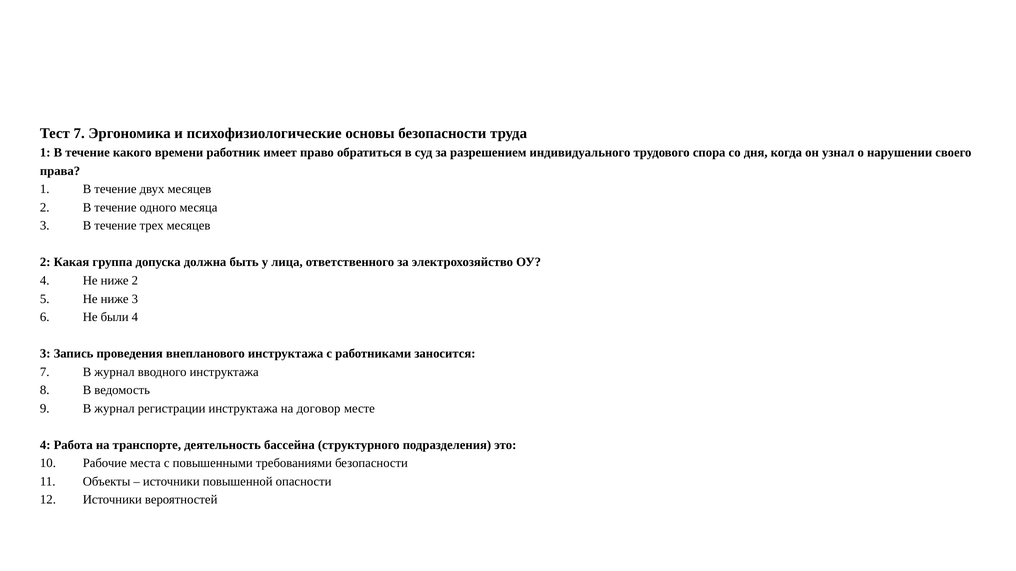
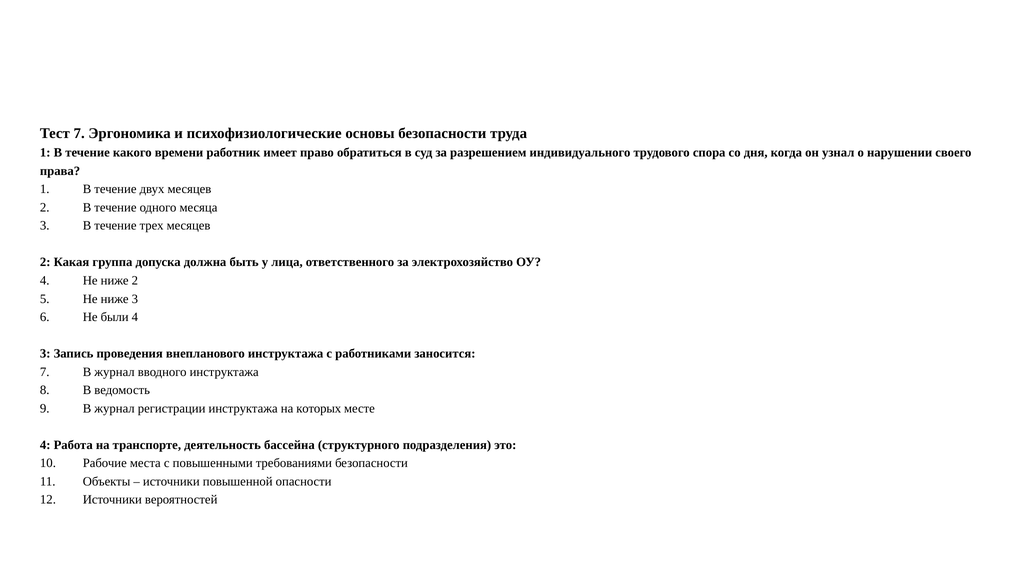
договор: договор -> которых
